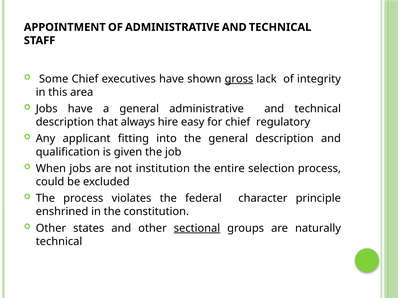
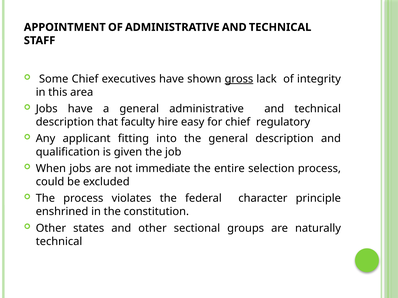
always: always -> faculty
institution: institution -> immediate
sectional underline: present -> none
